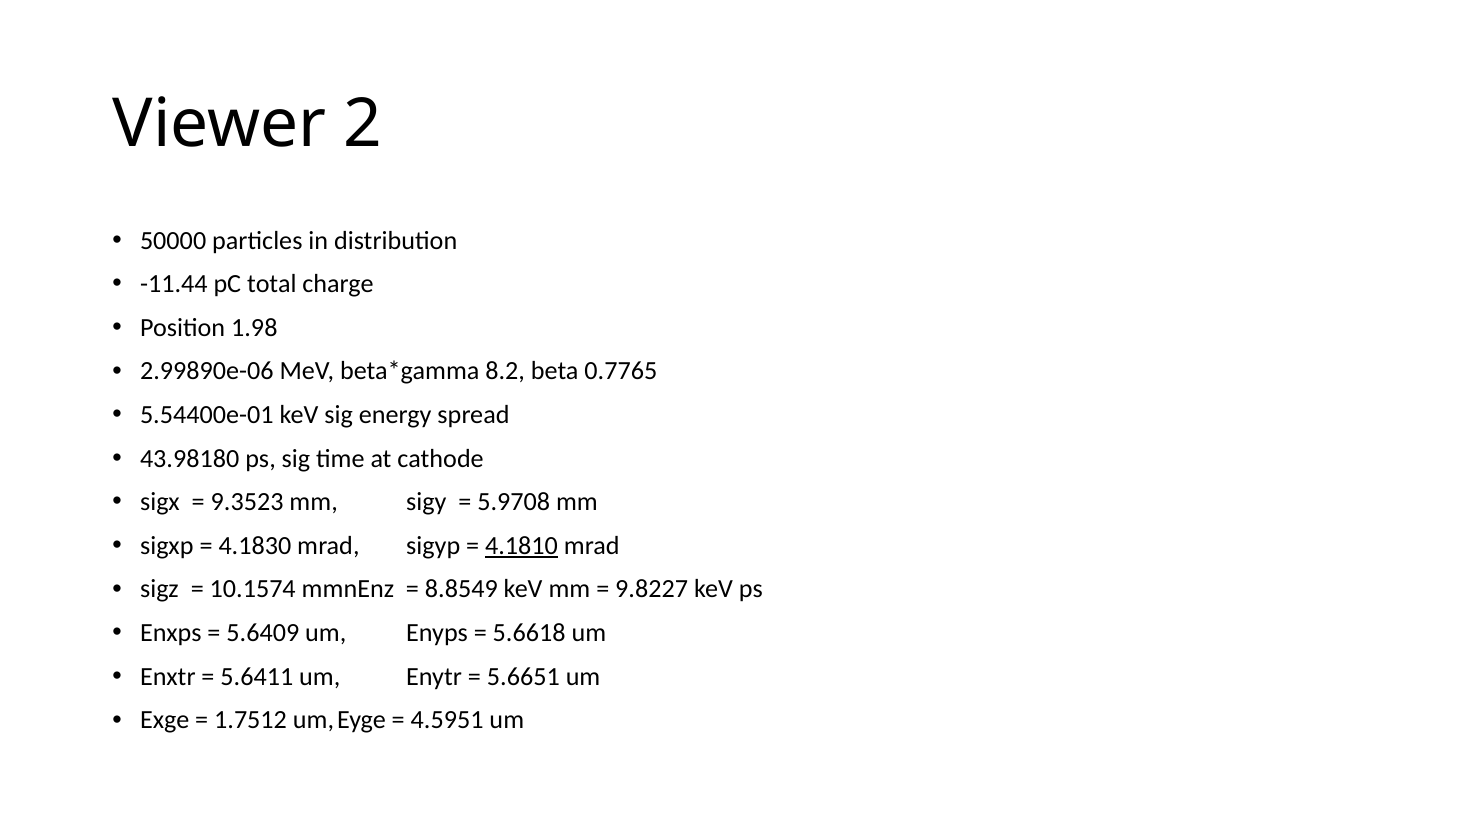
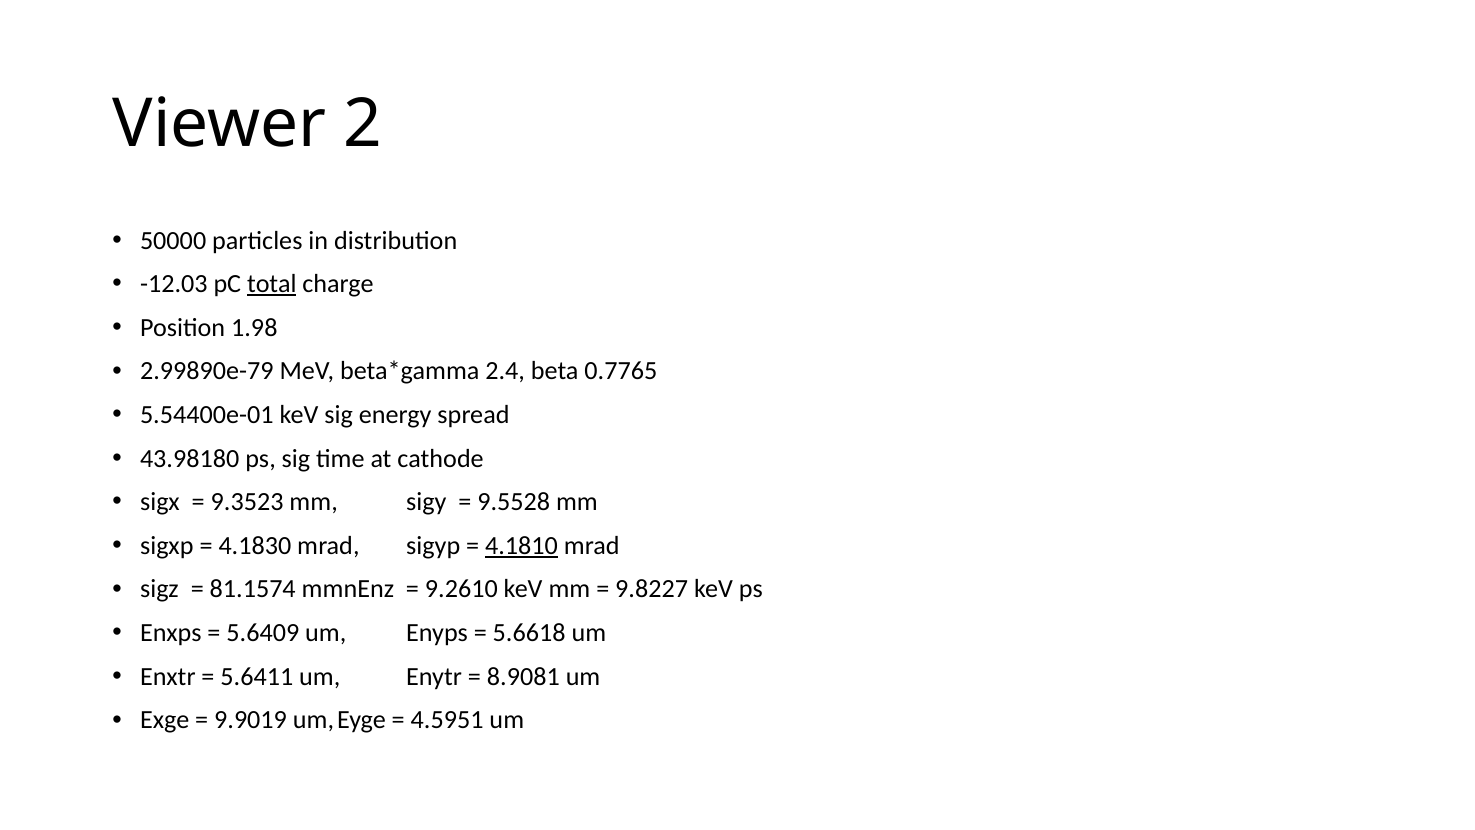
-11.44: -11.44 -> -12.03
total underline: none -> present
2.99890e-06: 2.99890e-06 -> 2.99890e-79
8.2: 8.2 -> 2.4
5.9708: 5.9708 -> 9.5528
10.1574: 10.1574 -> 81.1574
8.8549: 8.8549 -> 9.2610
5.6651: 5.6651 -> 8.9081
1.7512: 1.7512 -> 9.9019
